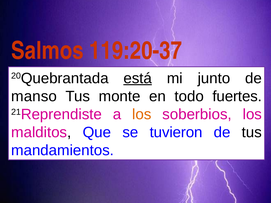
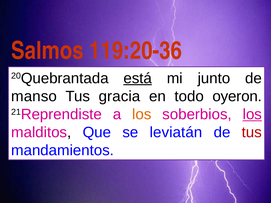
119:20-37: 119:20-37 -> 119:20-36
monte: monte -> gracia
fuertes: fuertes -> oyeron
los at (252, 114) underline: none -> present
tuvieron: tuvieron -> leviatán
tus at (252, 133) colour: black -> red
